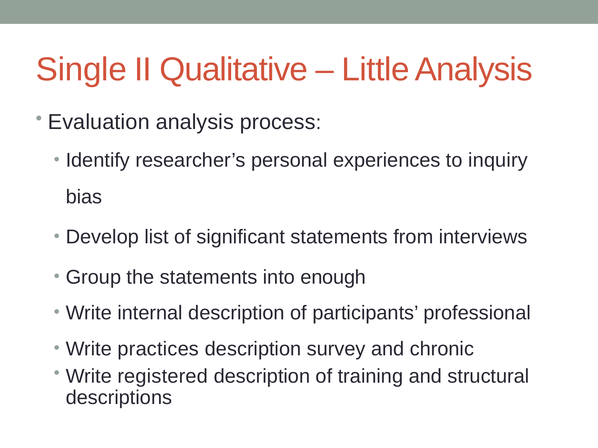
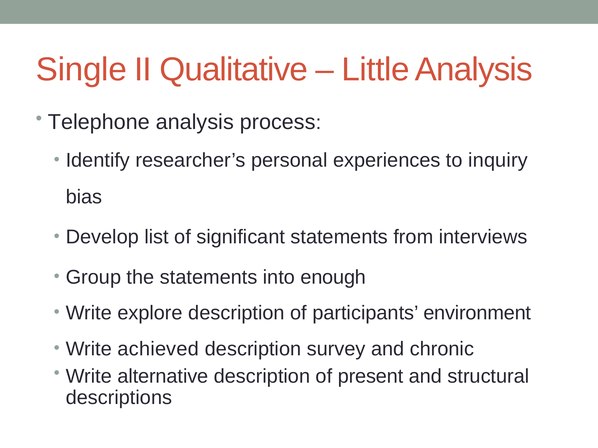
Evaluation: Evaluation -> Telephone
internal: internal -> explore
professional: professional -> environment
practices: practices -> achieved
registered: registered -> alternative
training: training -> present
